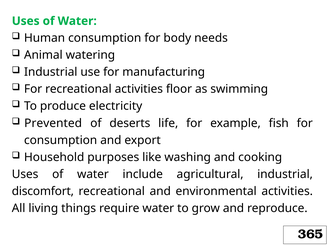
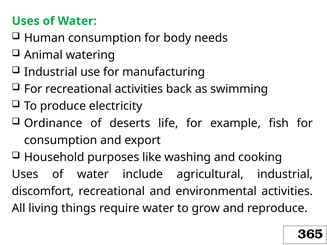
floor: floor -> back
Prevented: Prevented -> Ordinance
